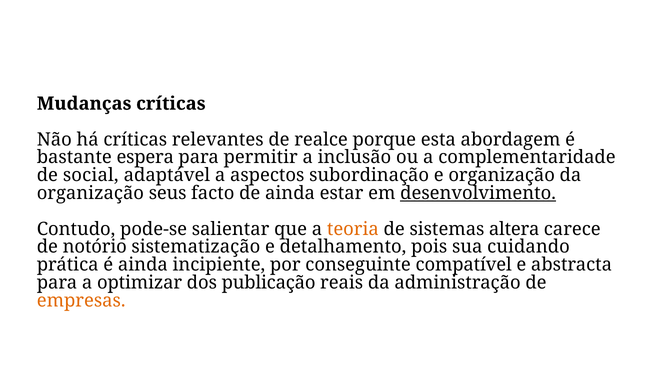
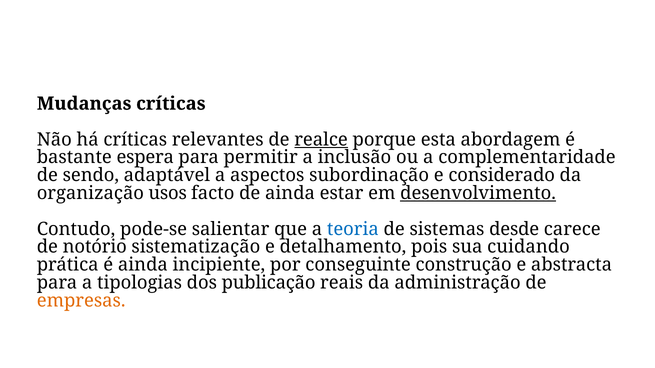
realce underline: none -> present
social: social -> sendo
e organização: organização -> considerado
seus: seus -> usos
teoria colour: orange -> blue
altera: altera -> desde
compatível: compatível -> construção
optimizar: optimizar -> tipologias
